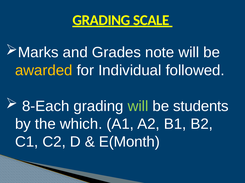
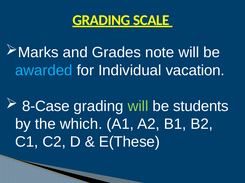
awarded colour: yellow -> light blue
followed: followed -> vacation
8-Each: 8-Each -> 8-Case
E(Month: E(Month -> E(These
